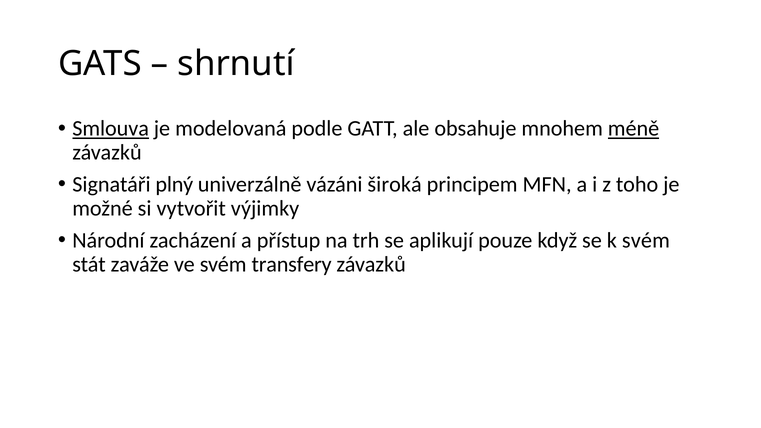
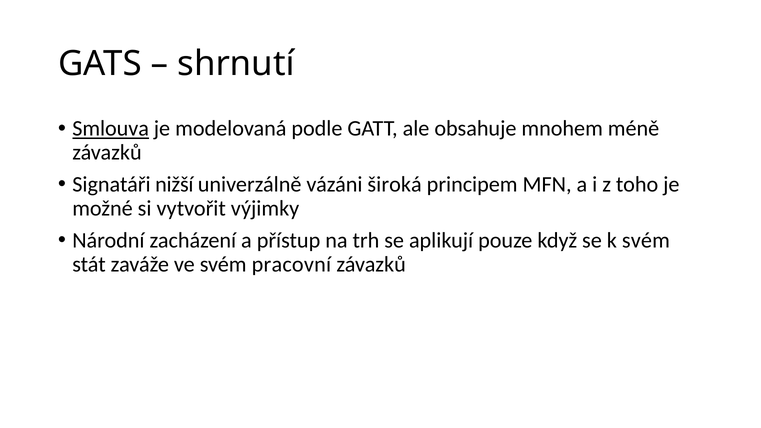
méně underline: present -> none
plný: plný -> nižší
transfery: transfery -> pracovní
